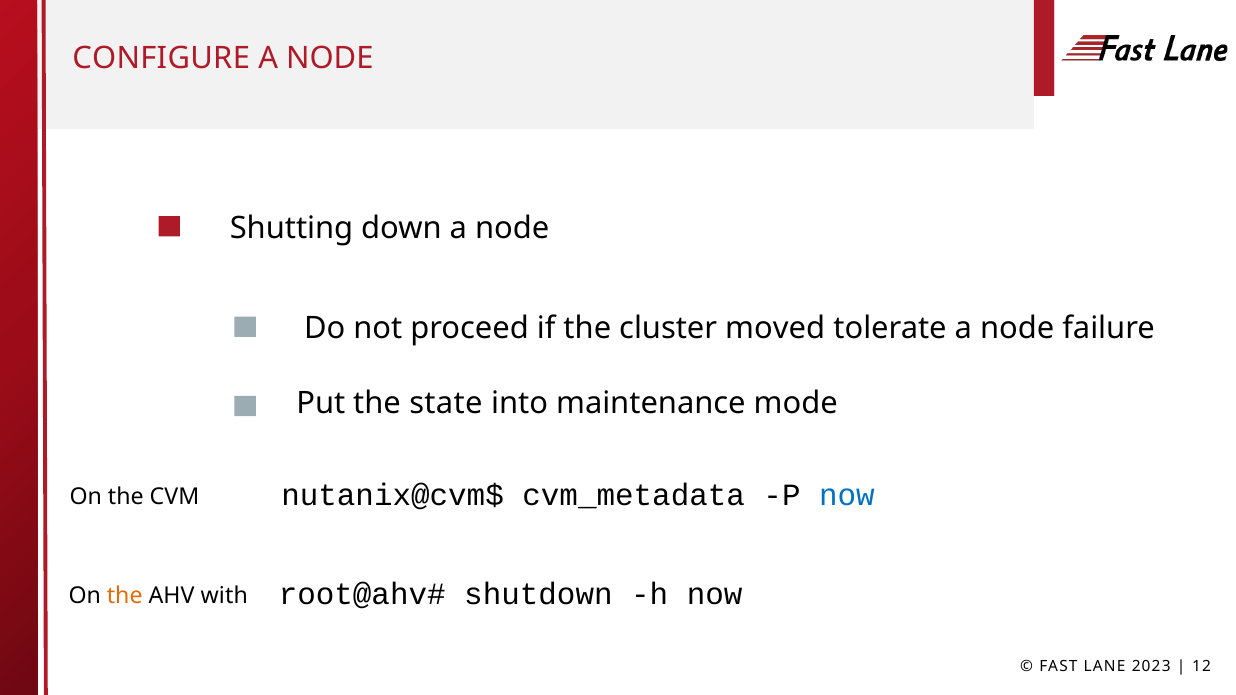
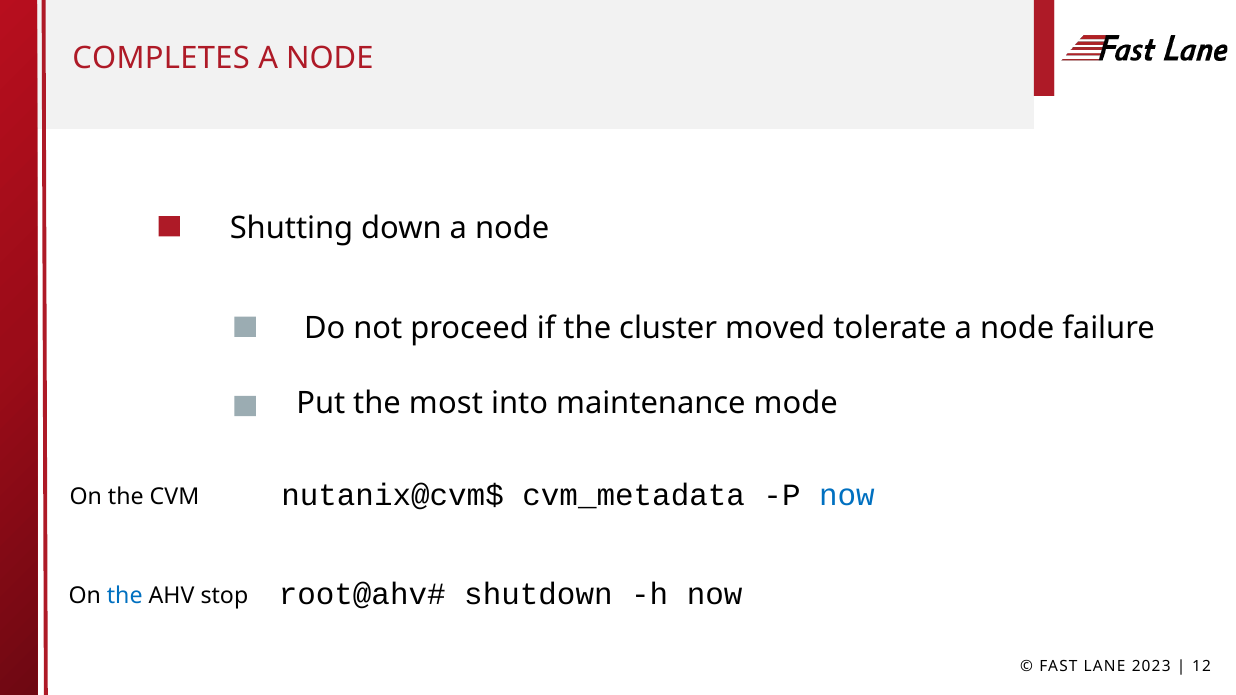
CONFIGURE: CONFIGURE -> COMPLETES
state: state -> most
the at (125, 596) colour: orange -> blue
with: with -> stop
